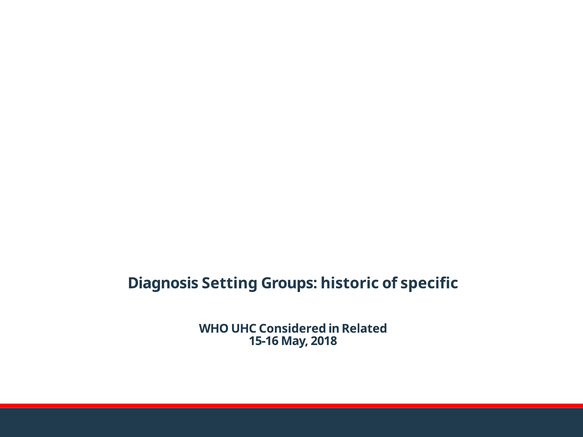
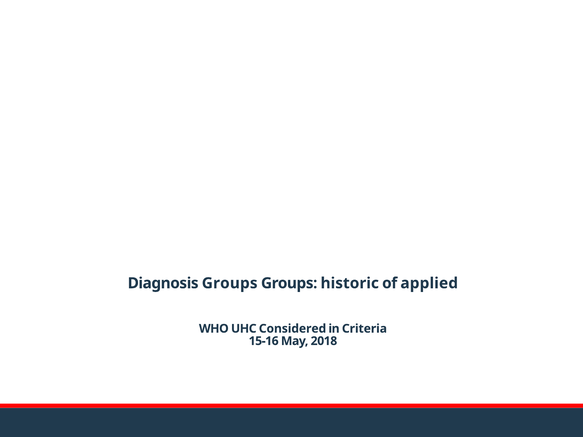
Diagnosis Setting: Setting -> Groups
specific: specific -> applied
Related: Related -> Criteria
